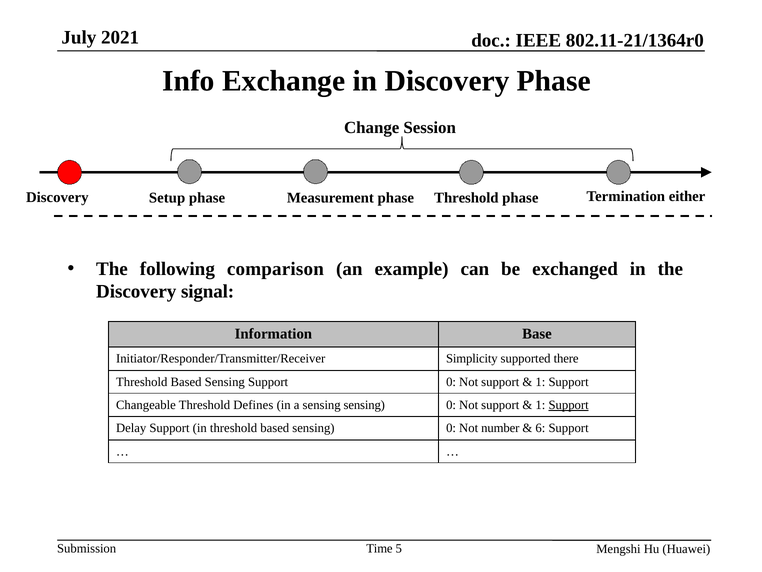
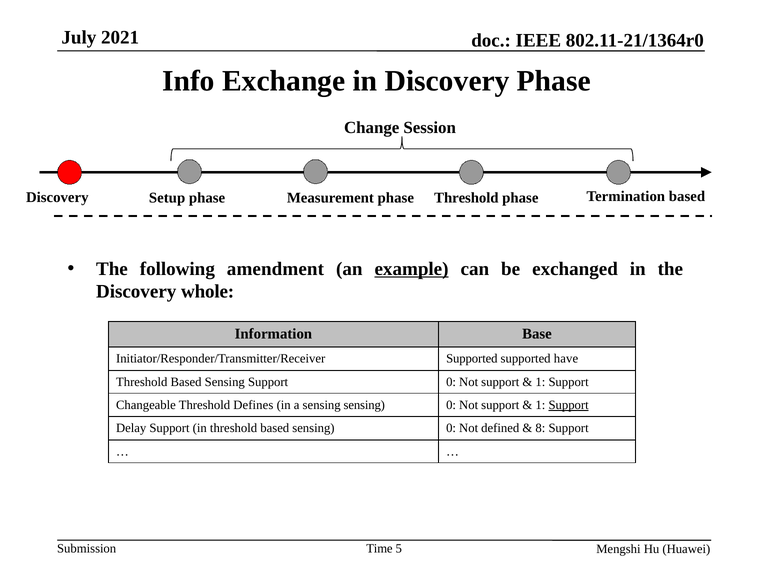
Termination either: either -> based
comparison: comparison -> amendment
example underline: none -> present
signal: signal -> whole
Initiator/Responder/Transmitter/Receiver Simplicity: Simplicity -> Supported
there: there -> have
number: number -> defined
6: 6 -> 8
